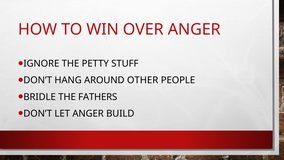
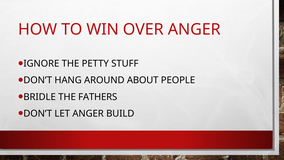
OTHER: OTHER -> ABOUT
